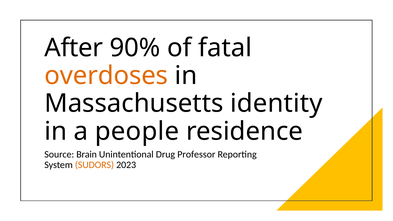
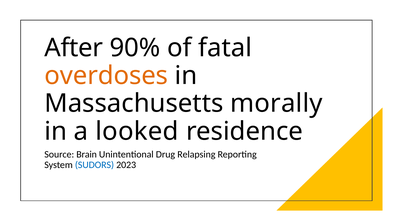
identity: identity -> morally
people: people -> looked
Professor: Professor -> Relapsing
SUDORS colour: orange -> blue
